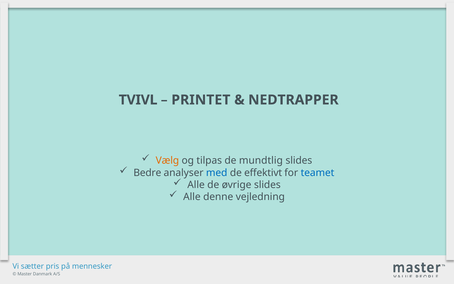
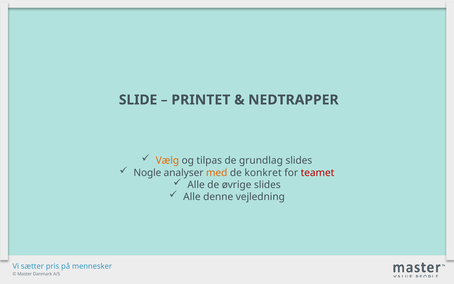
TVIVL: TVIVL -> SLIDE
mundtlig: mundtlig -> grundlag
Bedre: Bedre -> Nogle
med colour: blue -> orange
effektivt: effektivt -> konkret
teamet colour: blue -> red
